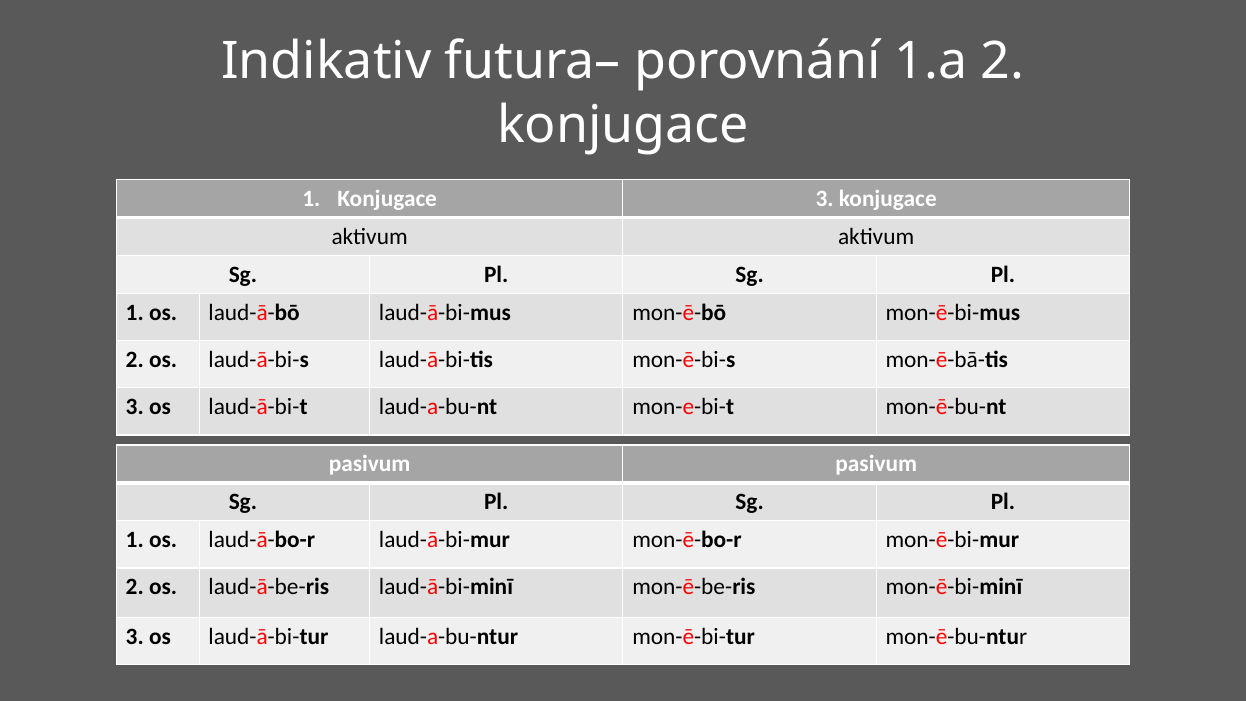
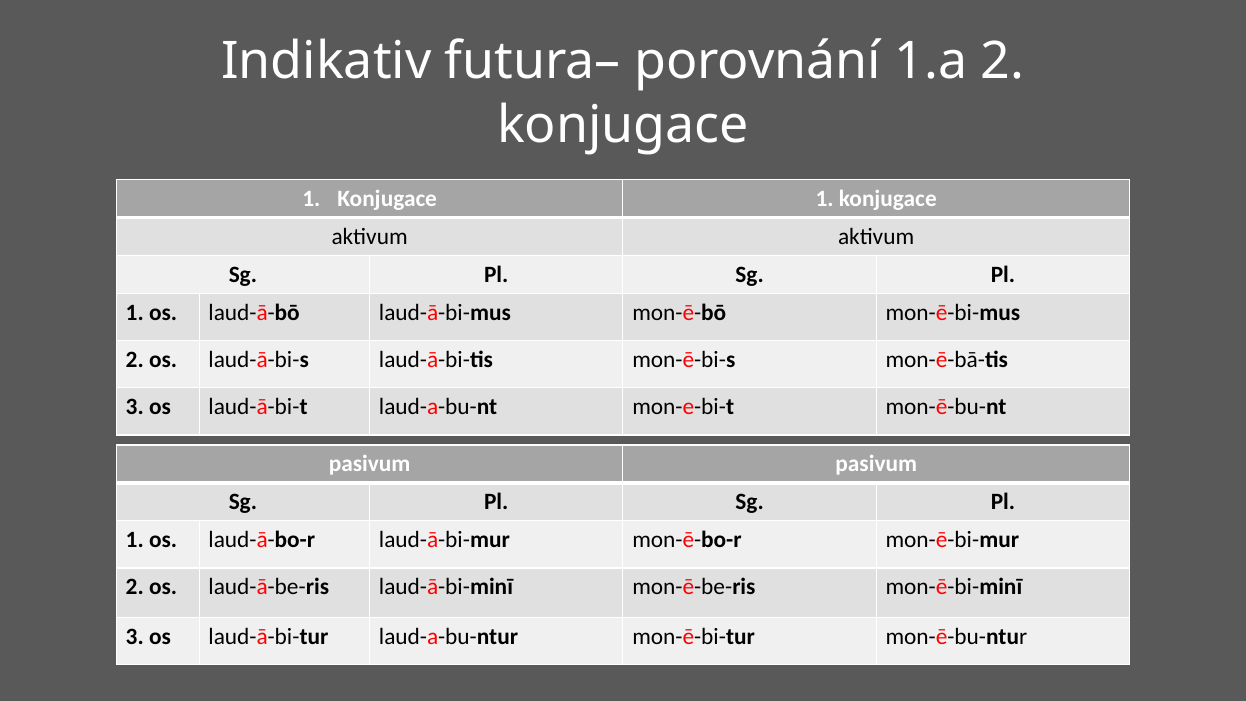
1 Konjugace 3: 3 -> 1
